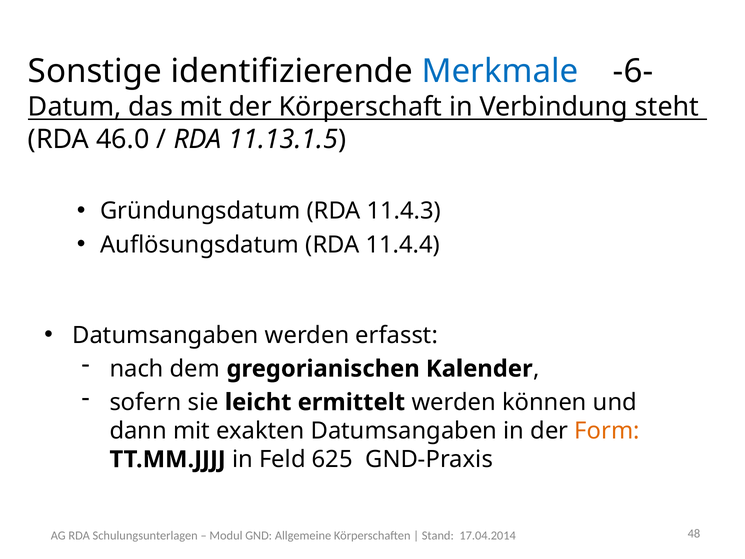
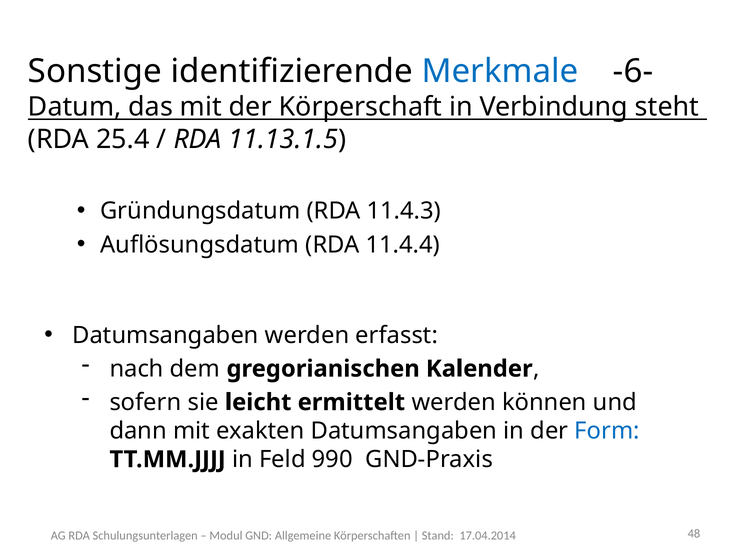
46.0: 46.0 -> 25.4
Form colour: orange -> blue
625: 625 -> 990
